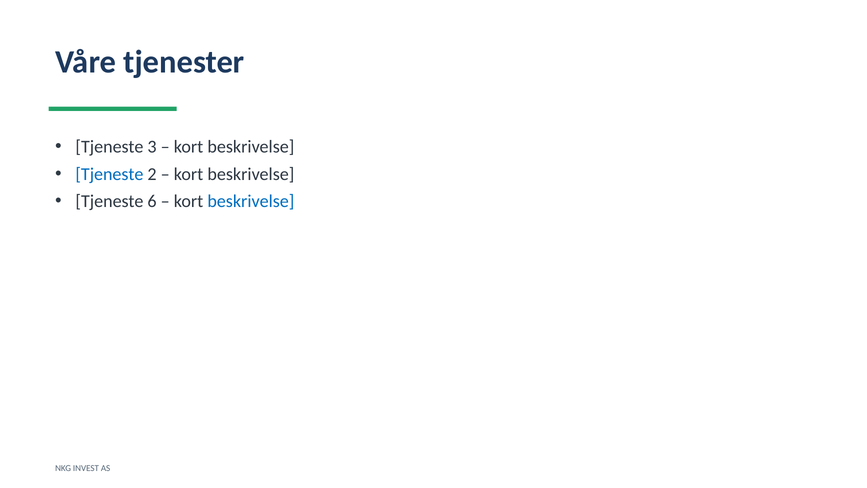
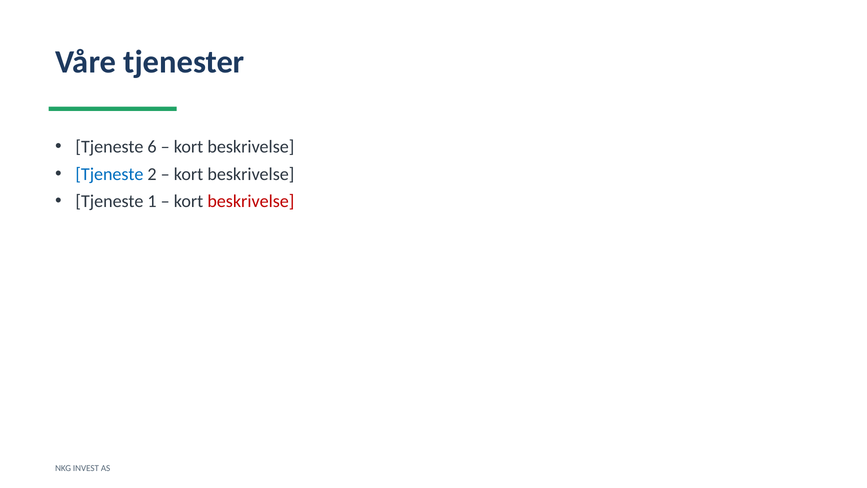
3: 3 -> 6
6: 6 -> 1
beskrivelse at (251, 201) colour: blue -> red
